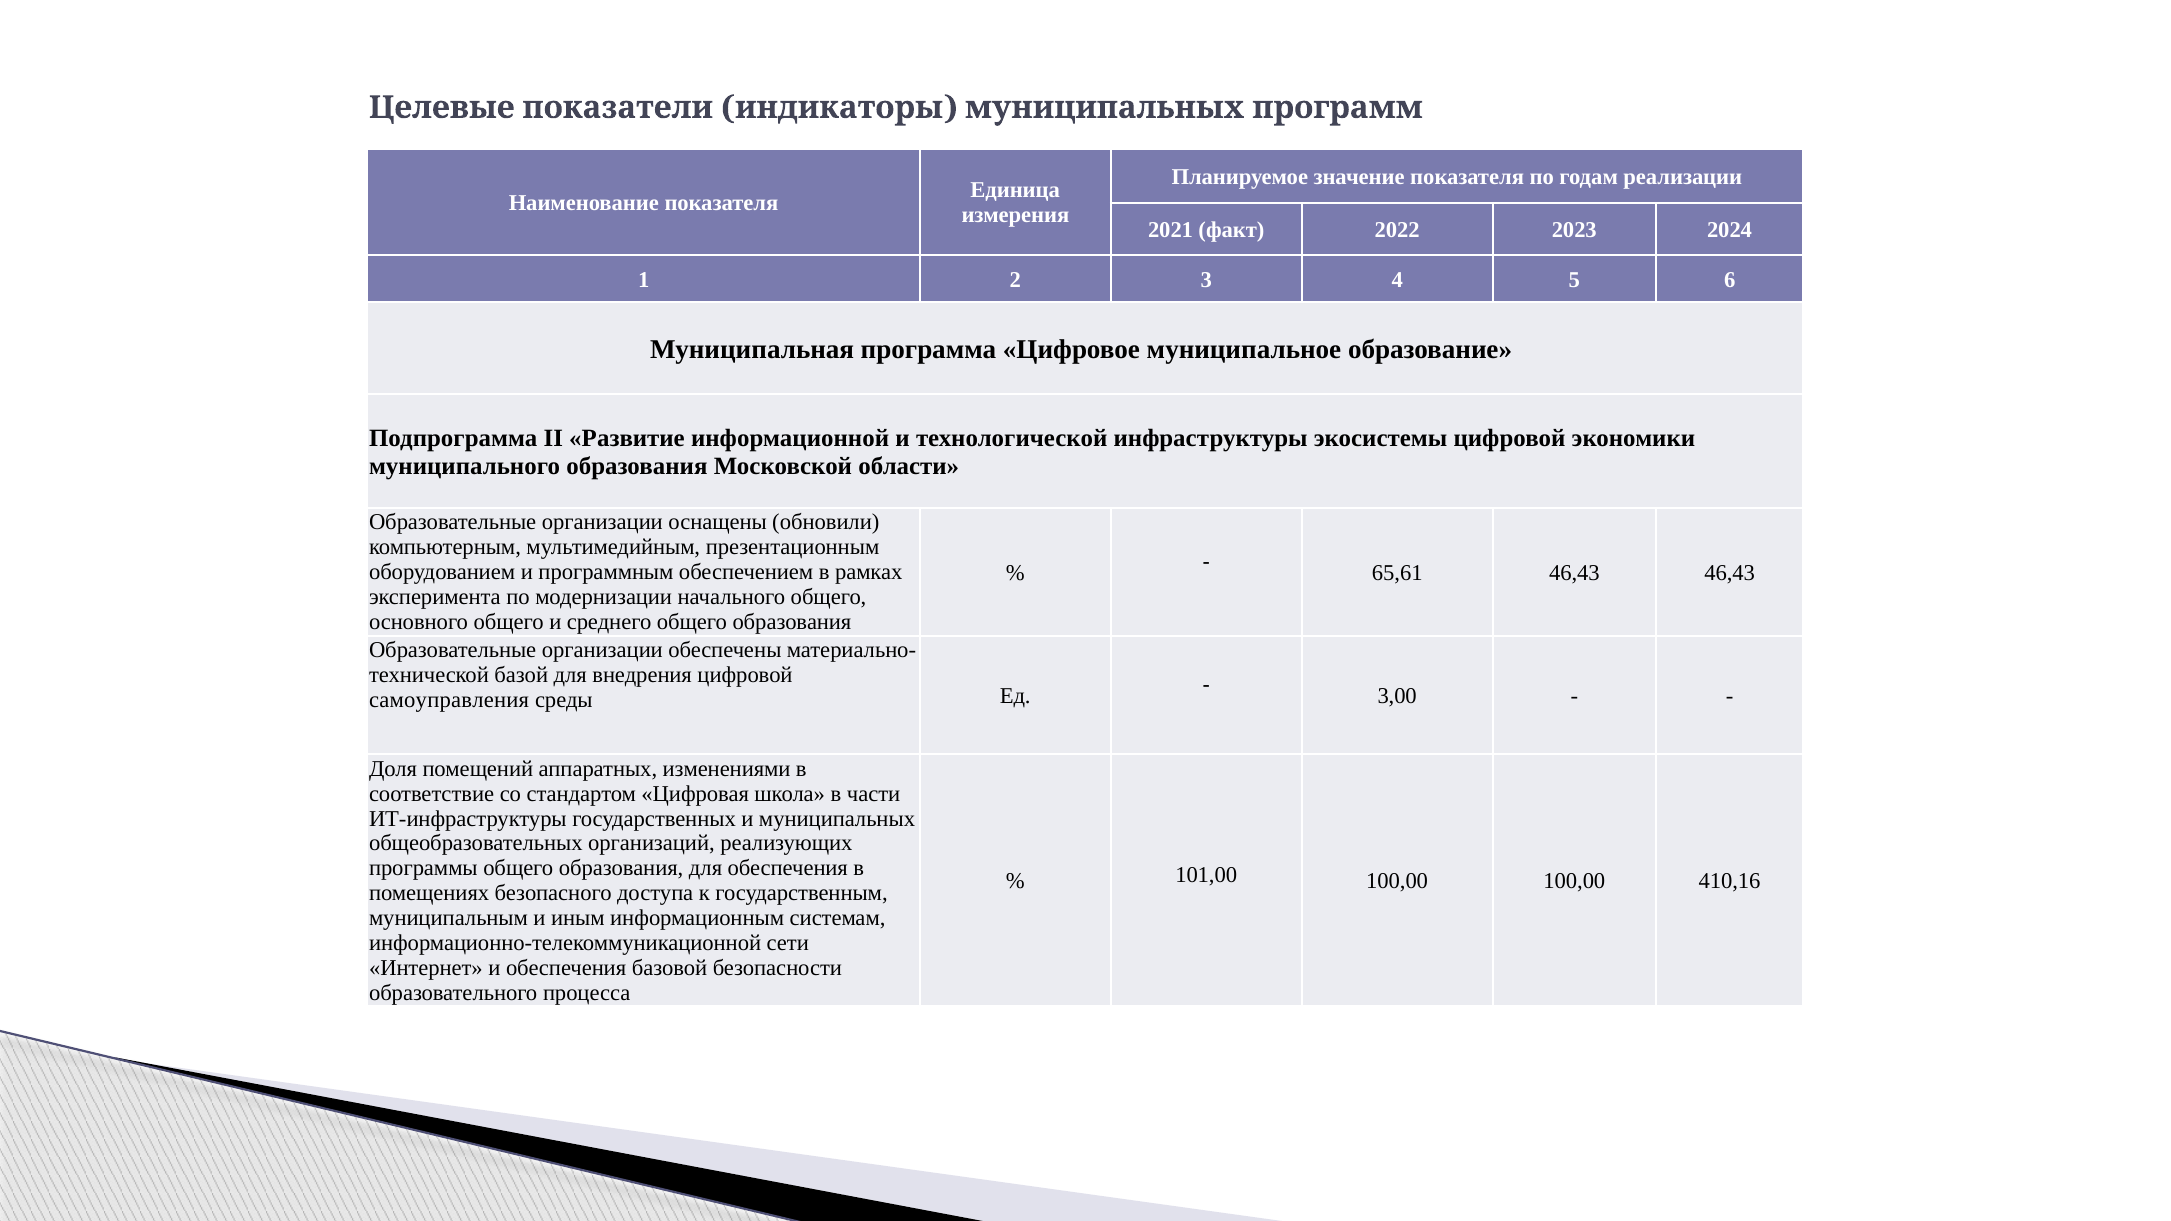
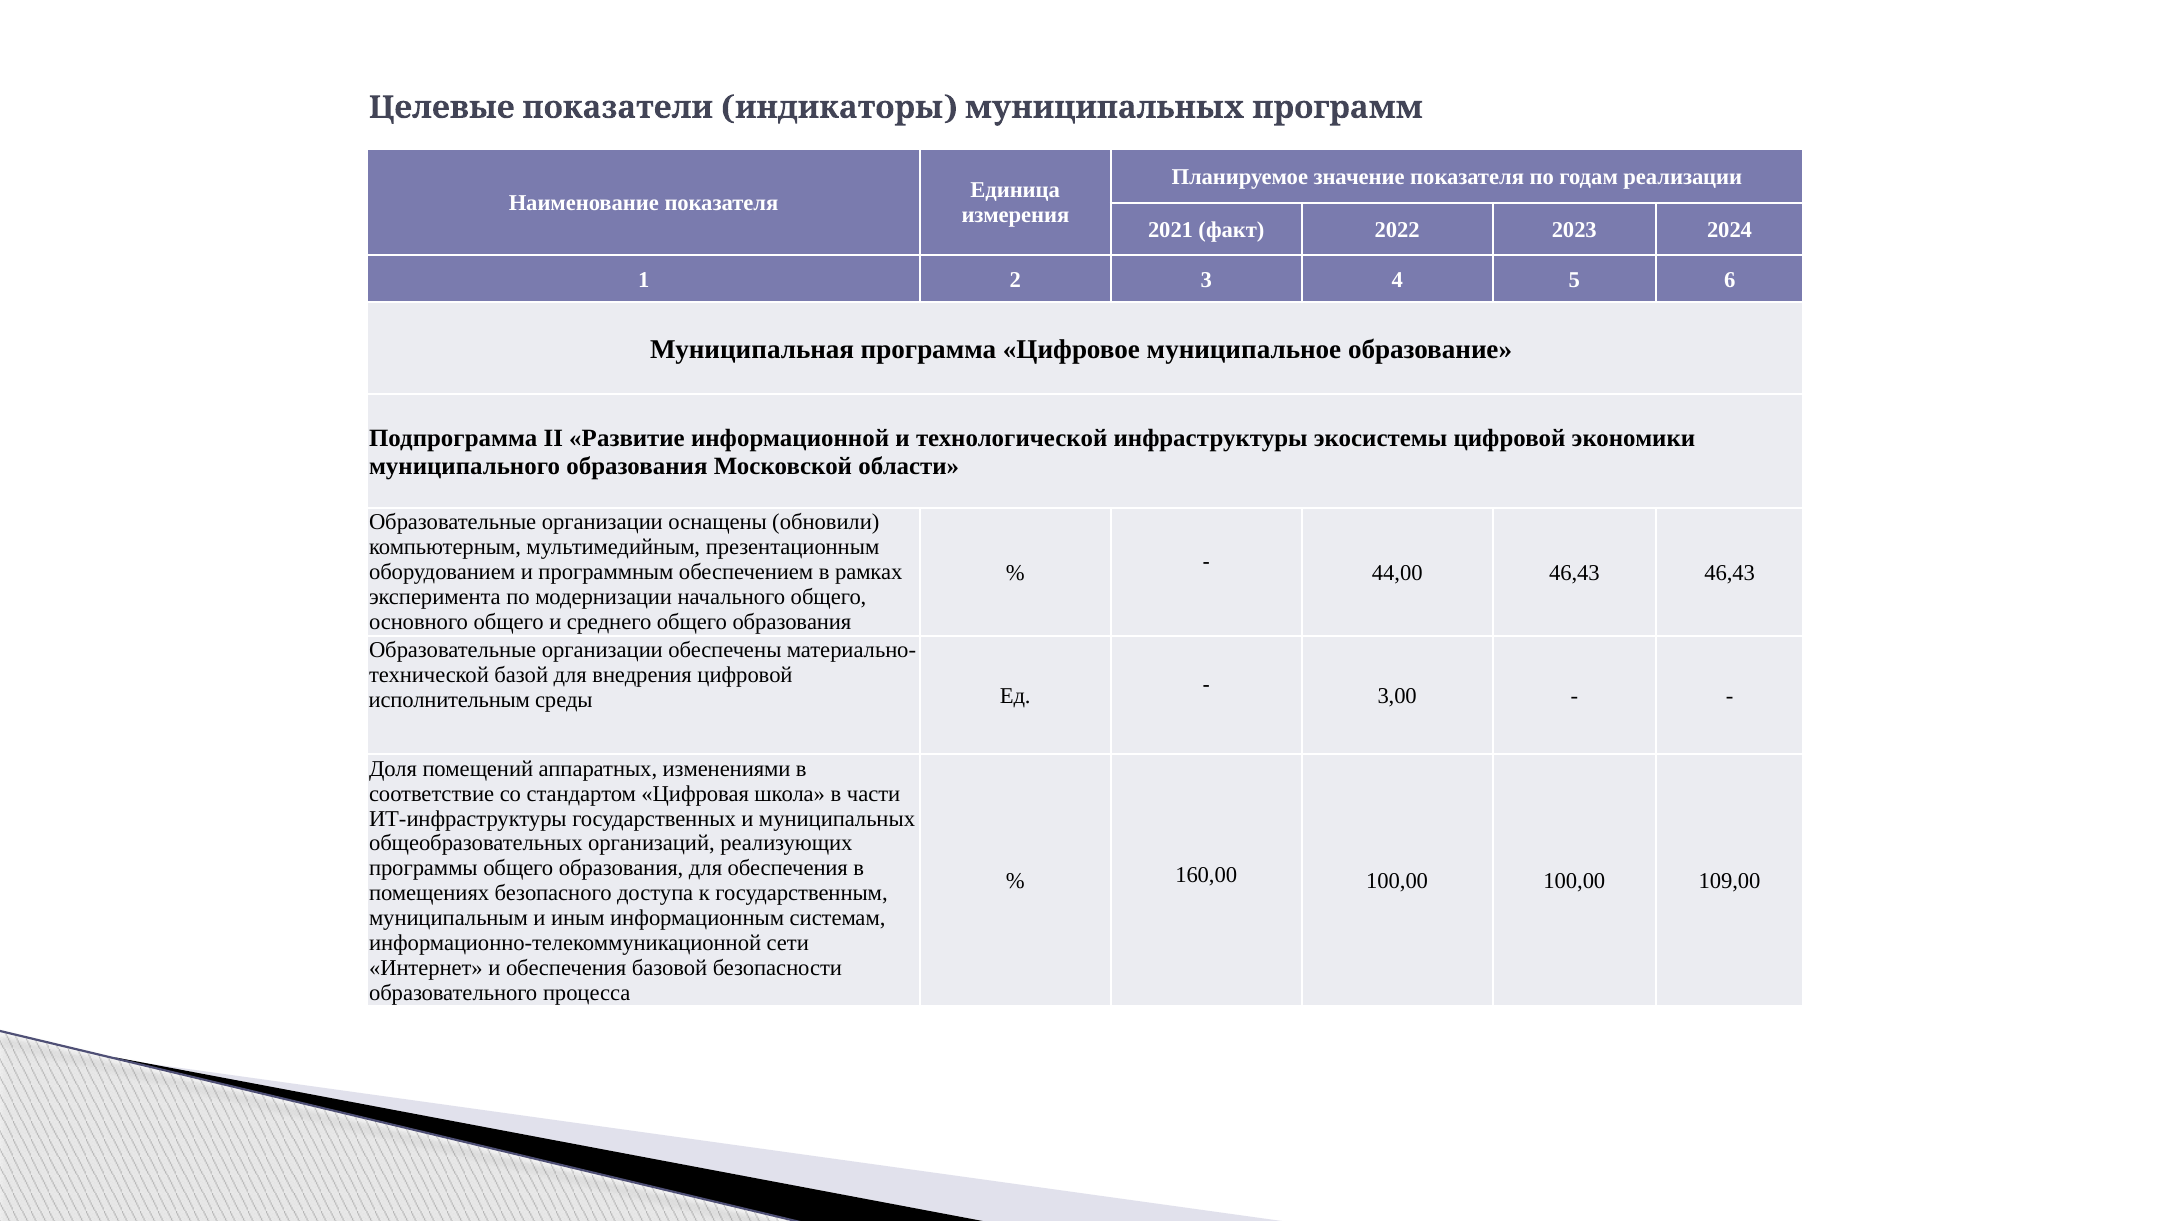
65,61: 65,61 -> 44,00
самоуправления: самоуправления -> исполнительным
101,00: 101,00 -> 160,00
410,16: 410,16 -> 109,00
